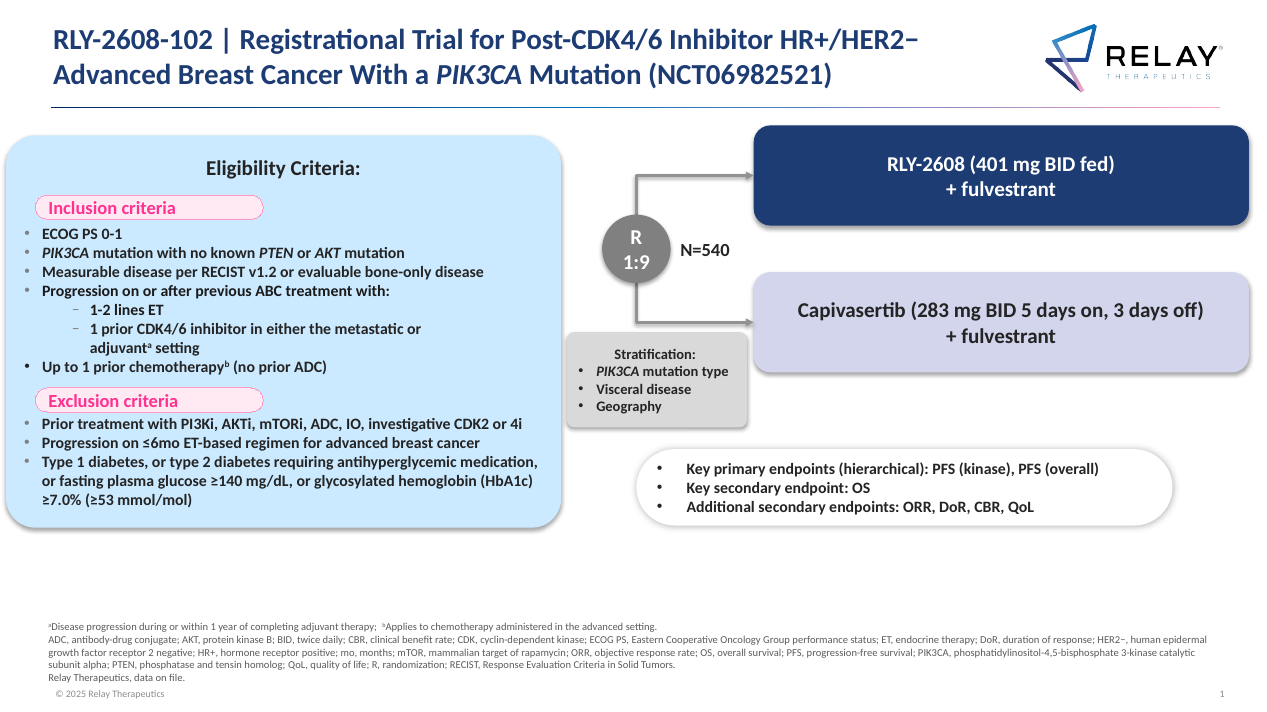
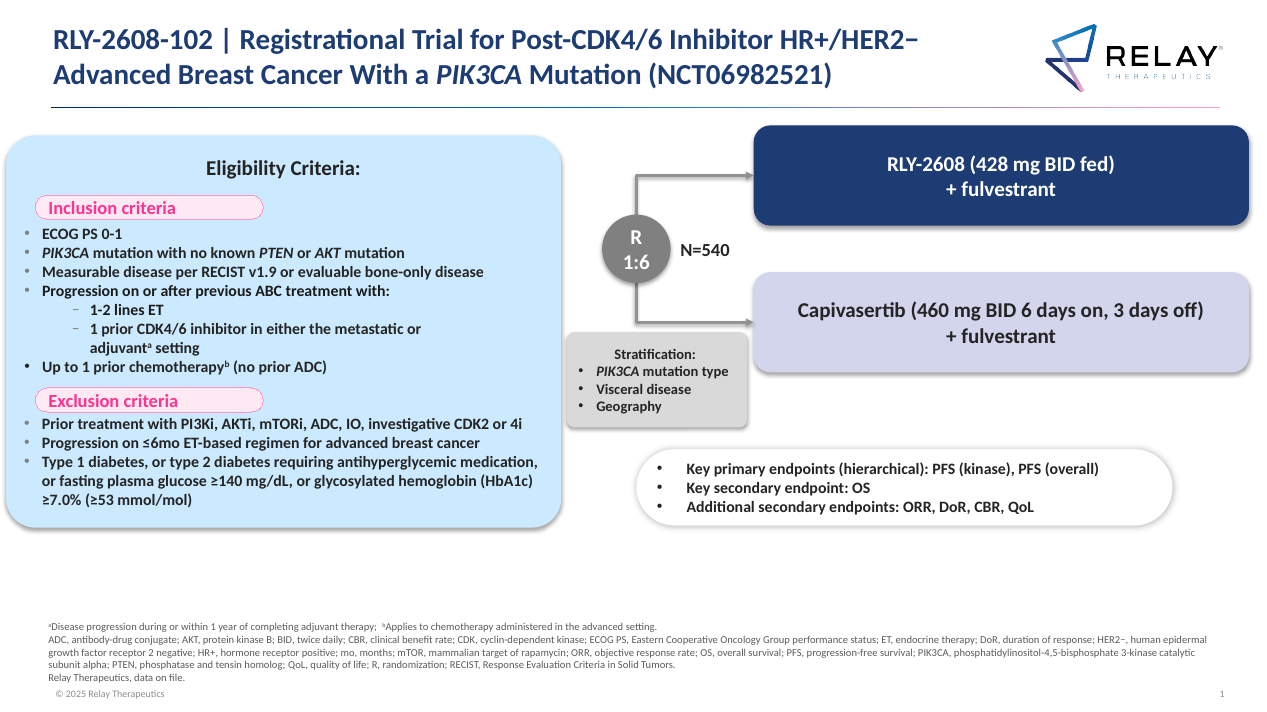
401: 401 -> 428
1:9: 1:9 -> 1:6
v1.2: v1.2 -> v1.9
283: 283 -> 460
5: 5 -> 6
